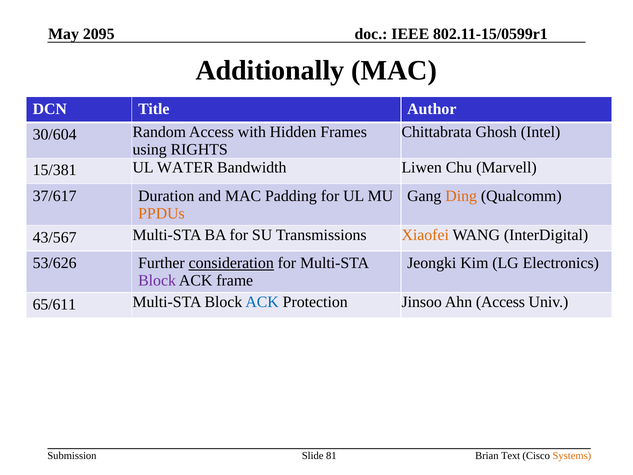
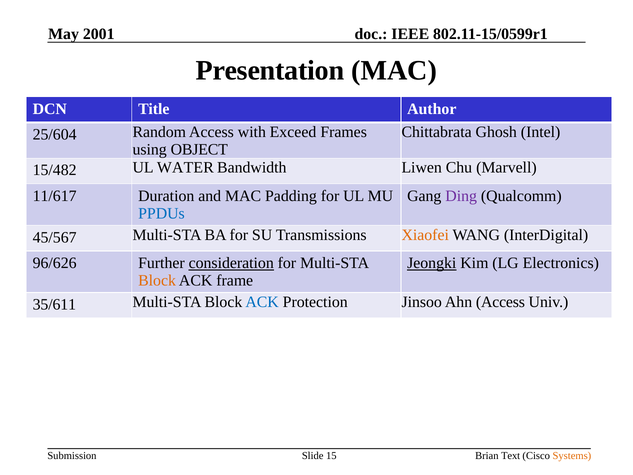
2095: 2095 -> 2001
Additionally: Additionally -> Presentation
30/604: 30/604 -> 25/604
Hidden: Hidden -> Exceed
RIGHTS: RIGHTS -> OBJECT
15/381: 15/381 -> 15/482
37/617: 37/617 -> 11/617
Ding colour: orange -> purple
PPDUs colour: orange -> blue
43/567: 43/567 -> 45/567
53/626: 53/626 -> 96/626
Jeongki underline: none -> present
Block at (157, 280) colour: purple -> orange
65/611: 65/611 -> 35/611
81: 81 -> 15
